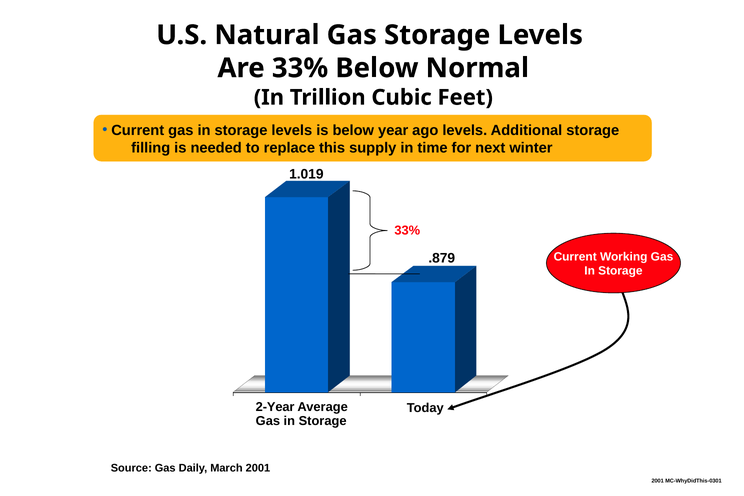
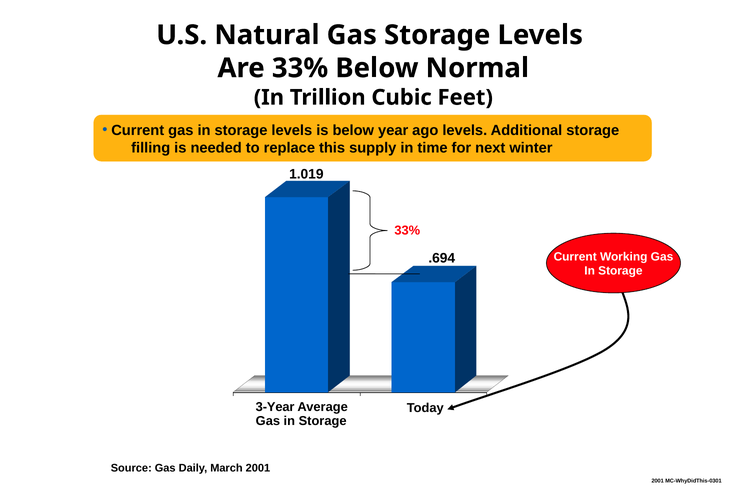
.879: .879 -> .694
2-Year: 2-Year -> 3-Year
